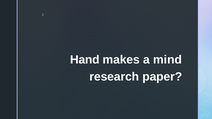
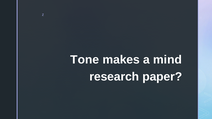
Hand: Hand -> Tone
